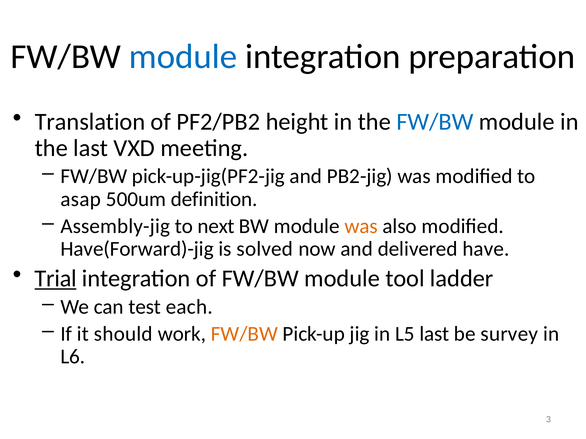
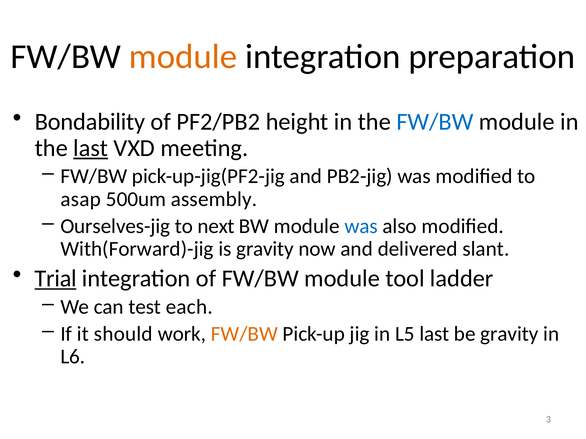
module at (183, 57) colour: blue -> orange
Translation: Translation -> Bondability
last at (91, 148) underline: none -> present
definition: definition -> assembly
Assembly-jig: Assembly-jig -> Ourselves-jig
was at (361, 226) colour: orange -> blue
Have(Forward)-jig: Have(Forward)-jig -> With(Forward)-jig
is solved: solved -> gravity
have: have -> slant
be survey: survey -> gravity
